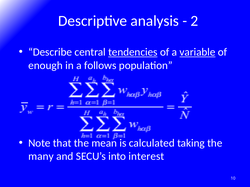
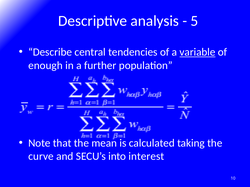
2: 2 -> 5
tendencies underline: present -> none
follows: follows -> further
many: many -> curve
